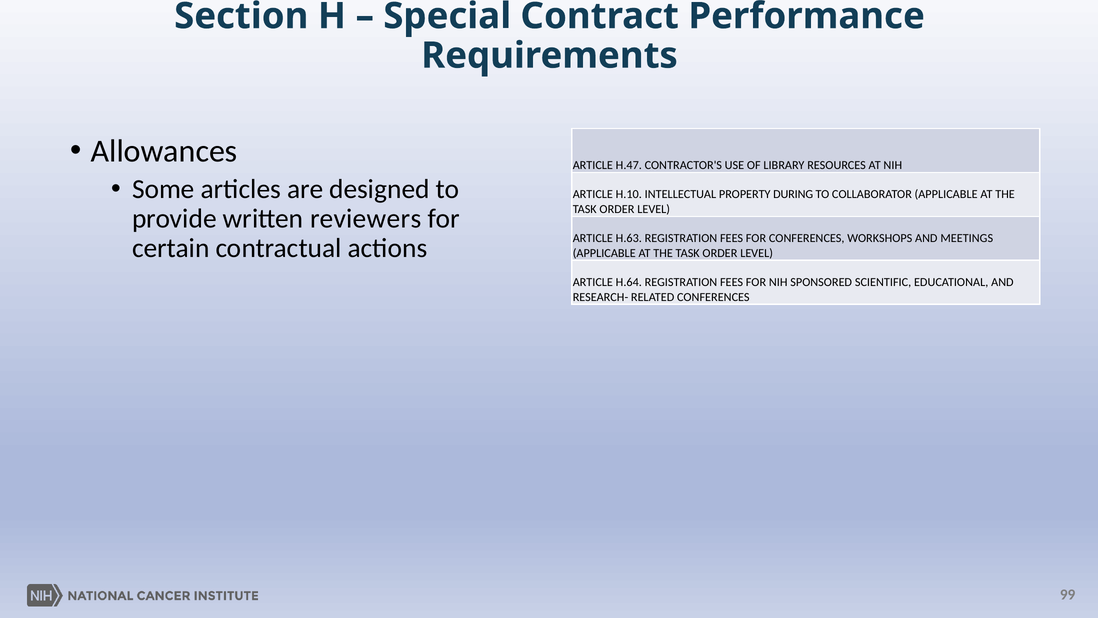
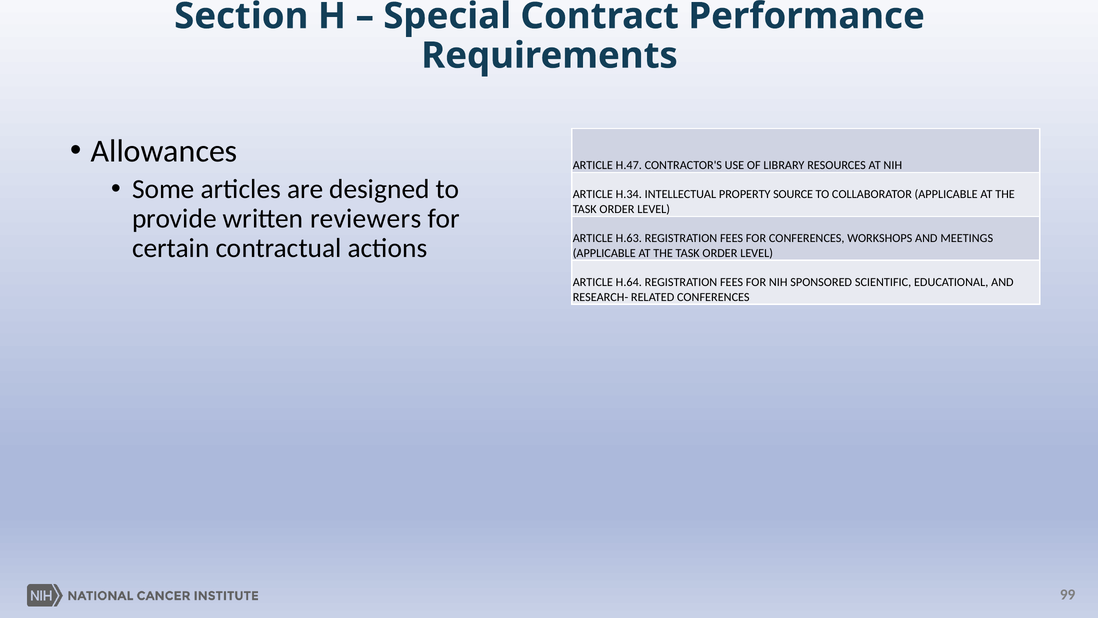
H.10: H.10 -> H.34
DURING: DURING -> SOURCE
